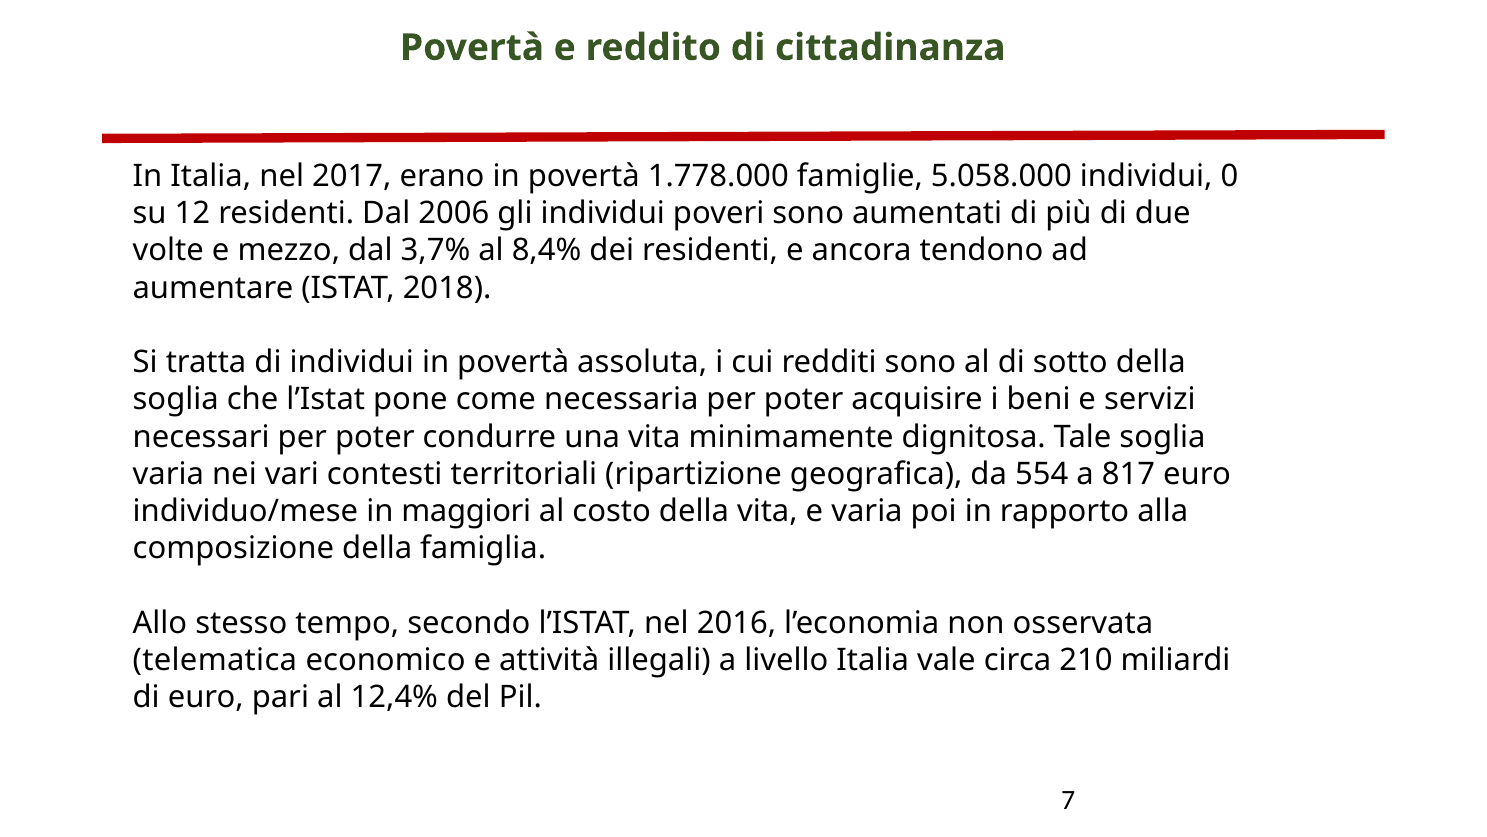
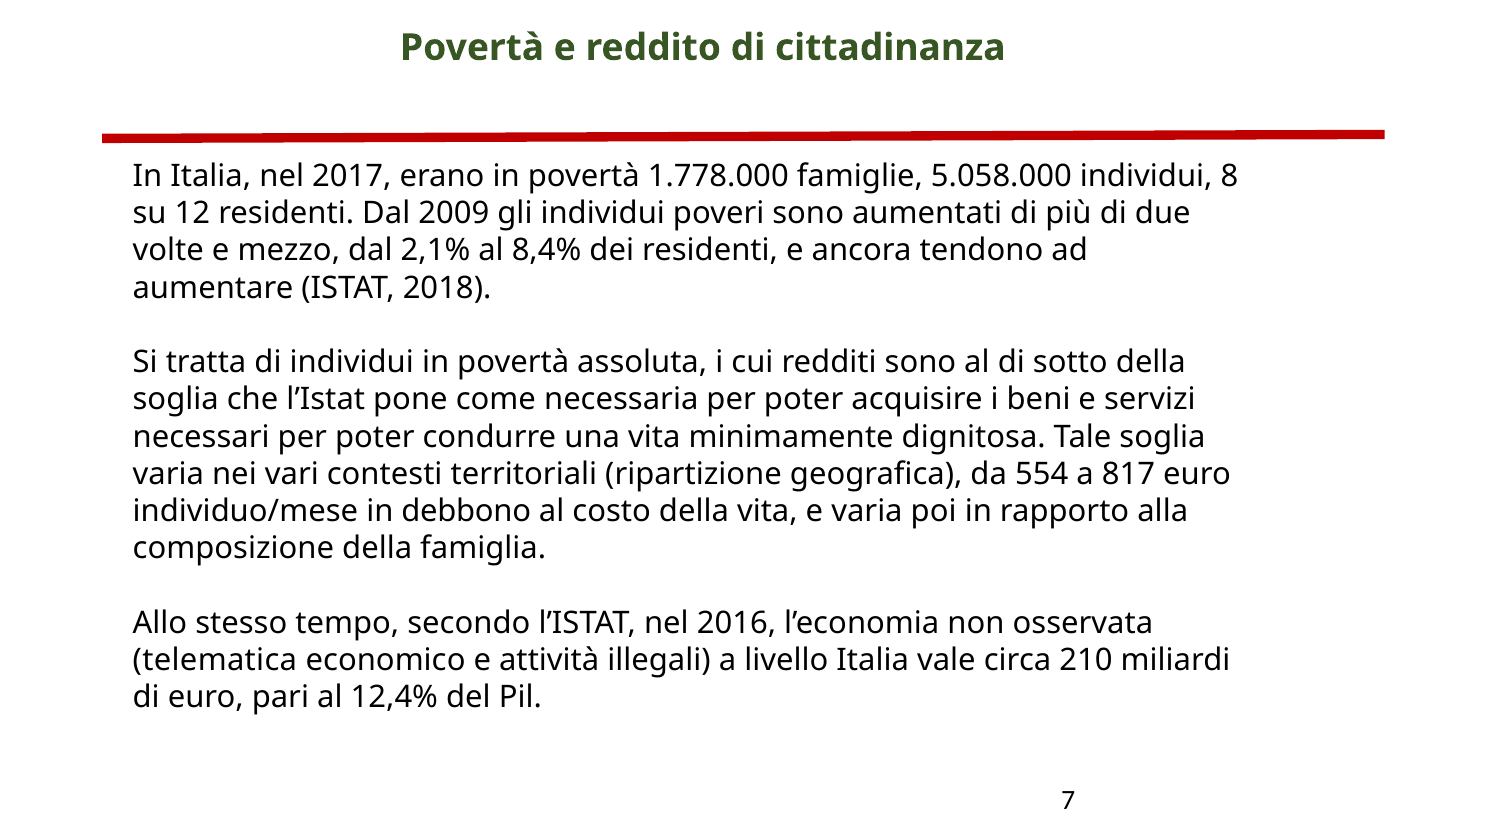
individui 0: 0 -> 8
2006: 2006 -> 2009
3,7%: 3,7% -> 2,1%
maggiori: maggiori -> debbono
